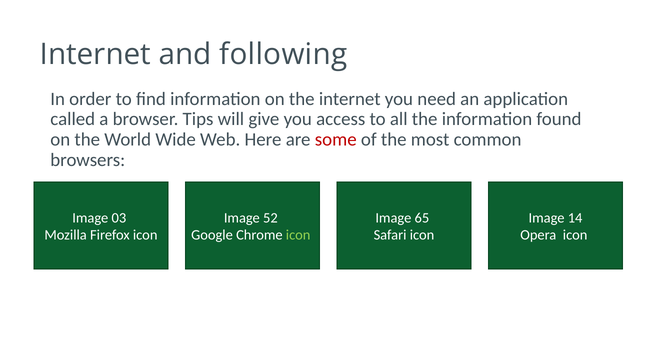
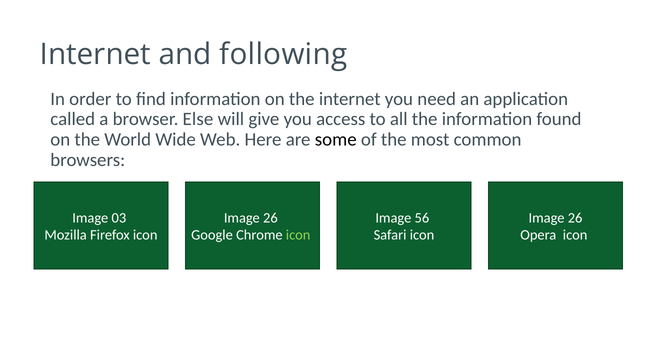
Tips: Tips -> Else
some colour: red -> black
52 at (270, 218): 52 -> 26
65: 65 -> 56
14 at (575, 218): 14 -> 26
